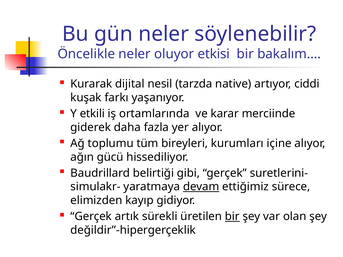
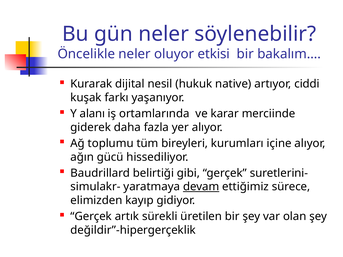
tarzda: tarzda -> hukuk
etkili: etkili -> alanı
bir at (232, 217) underline: present -> none
